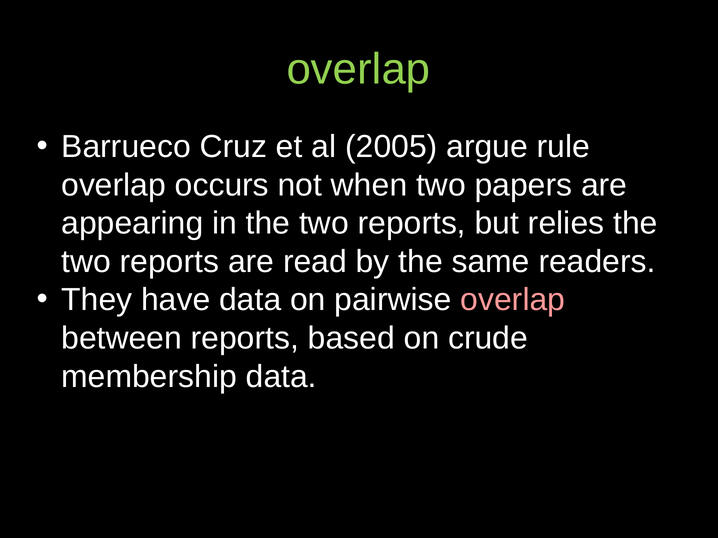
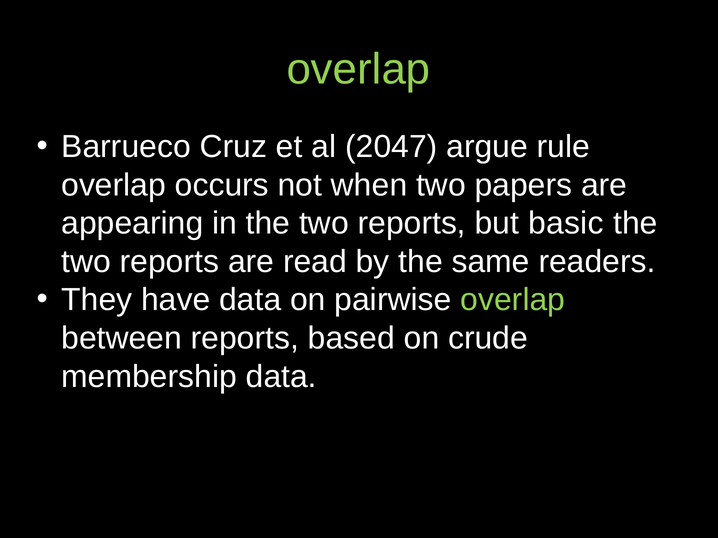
2005: 2005 -> 2047
relies: relies -> basic
overlap at (513, 300) colour: pink -> light green
